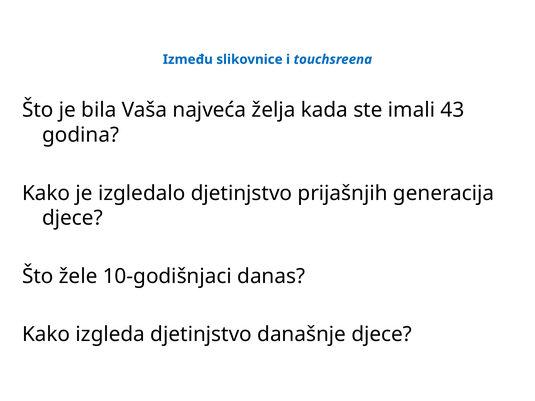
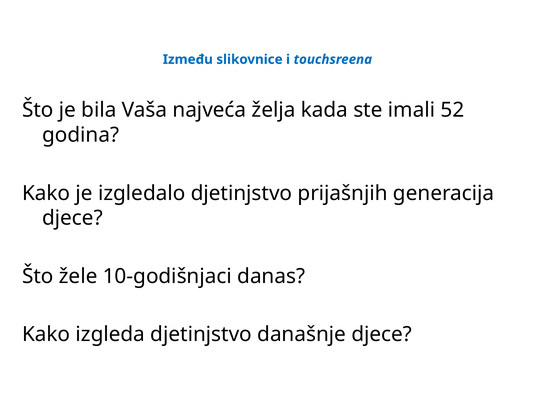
43: 43 -> 52
